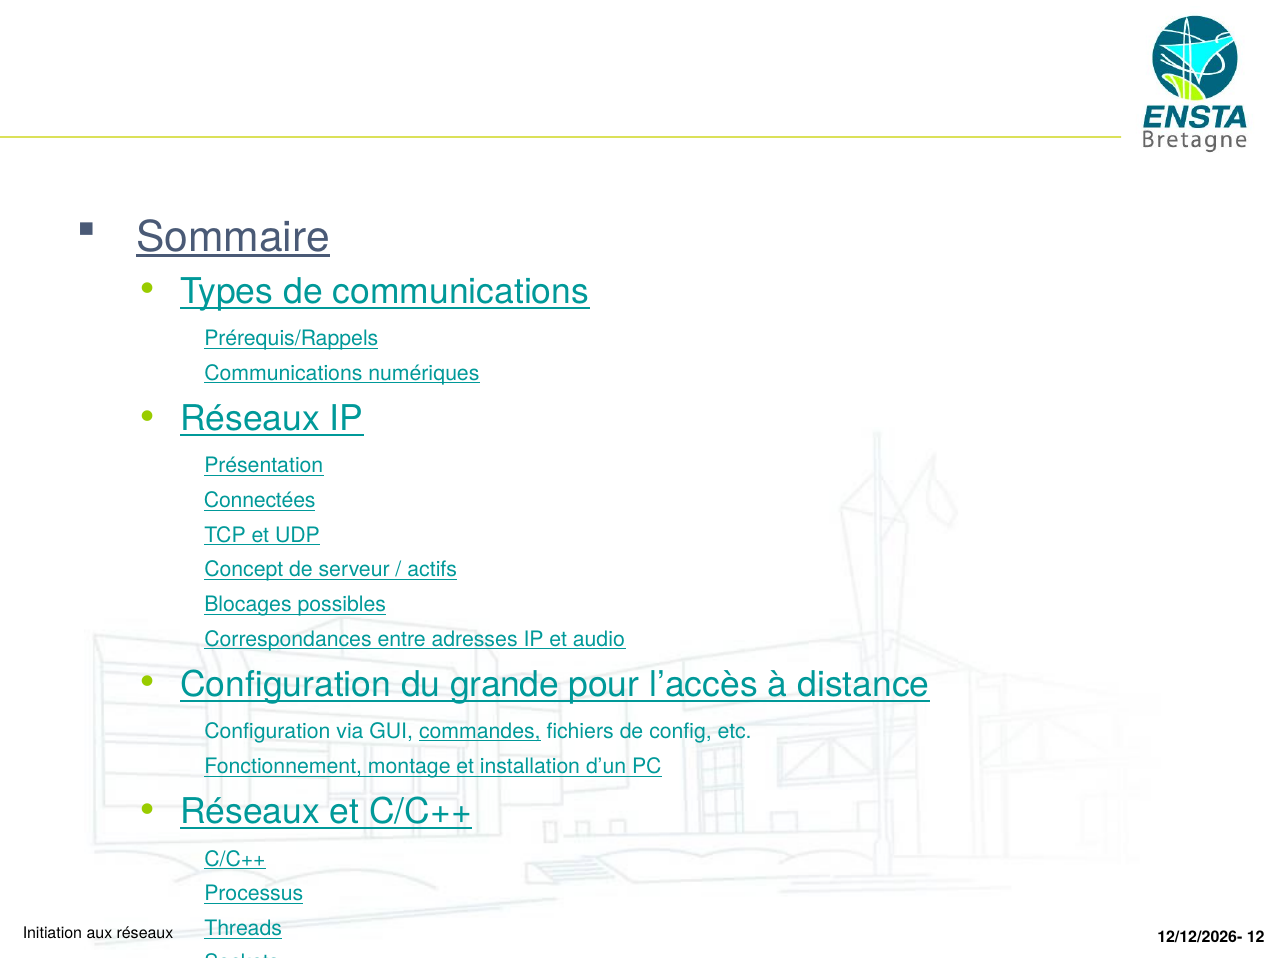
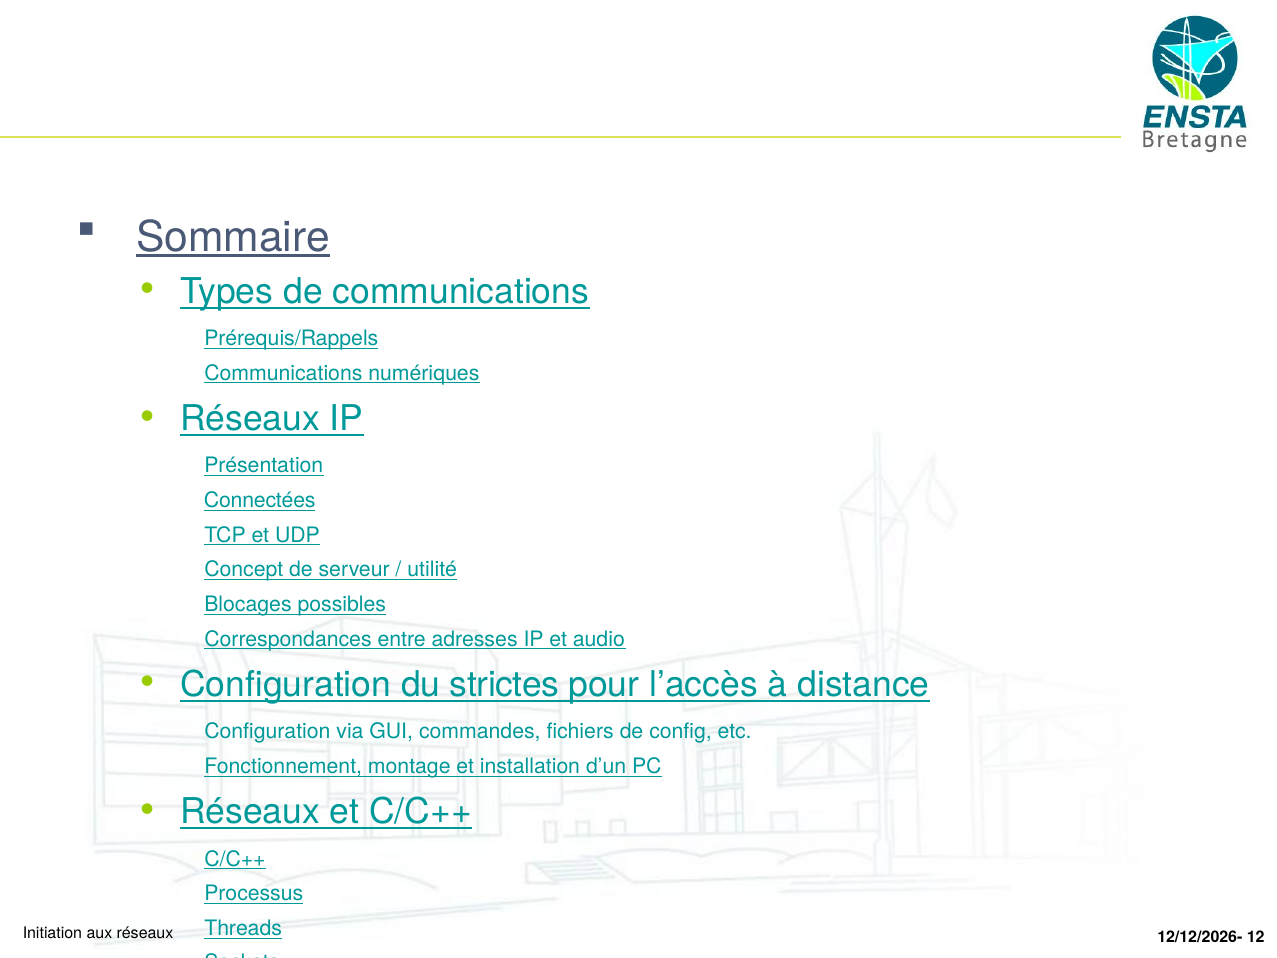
actifs: actifs -> utilité
grande: grande -> strictes
commandes underline: present -> none
